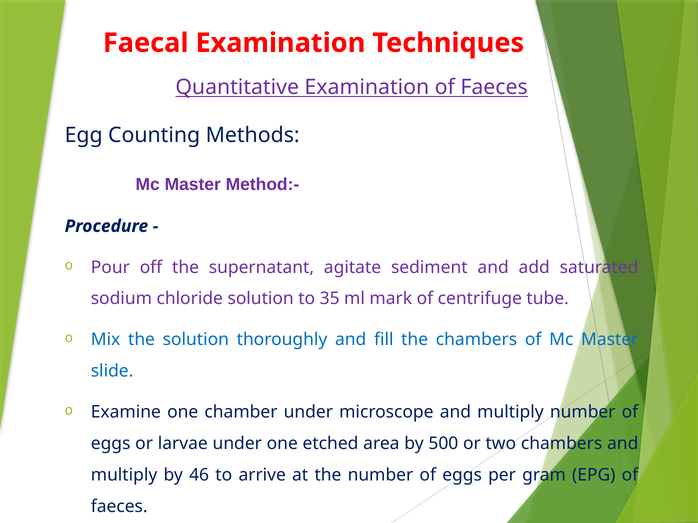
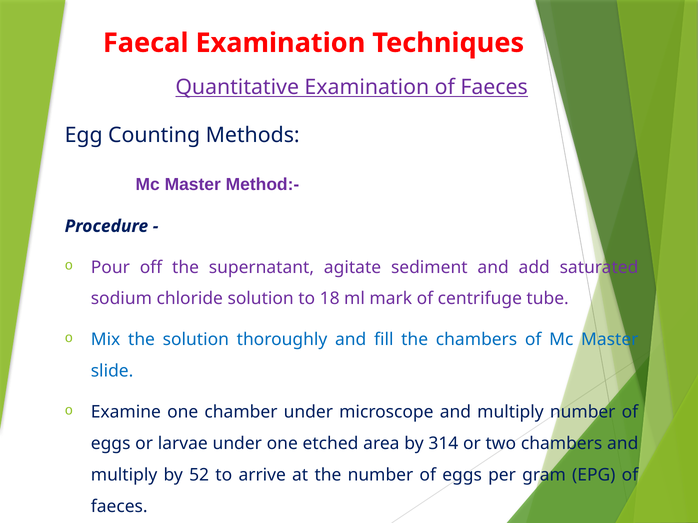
35: 35 -> 18
500: 500 -> 314
46: 46 -> 52
